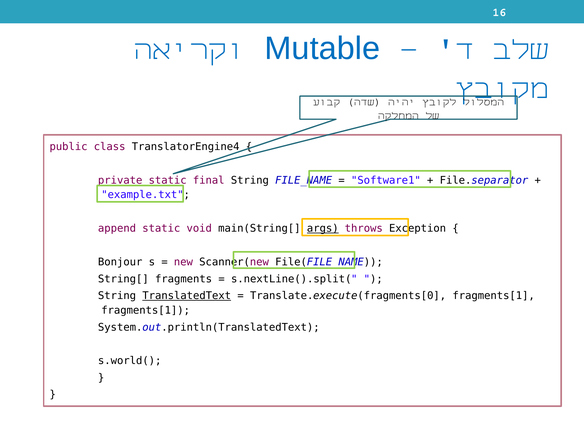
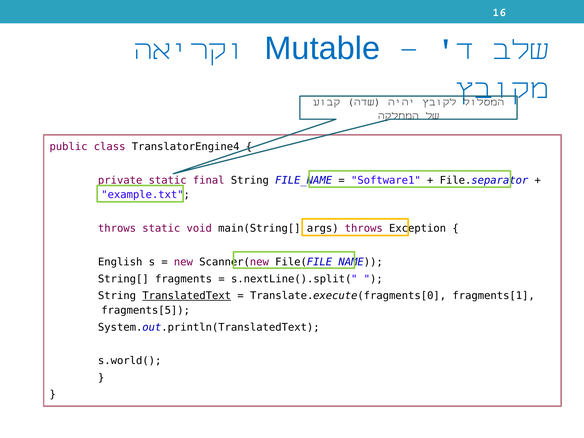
append at (117, 228): append -> throws
args underline: present -> none
Bonjour: Bonjour -> English
fragments[1 at (146, 310): fragments[1 -> fragments[5
